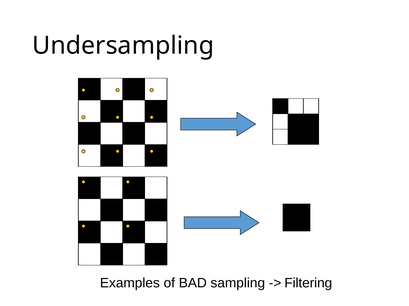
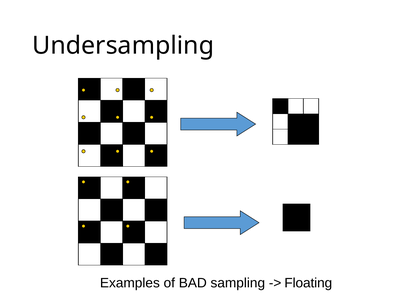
Filtering: Filtering -> Floating
